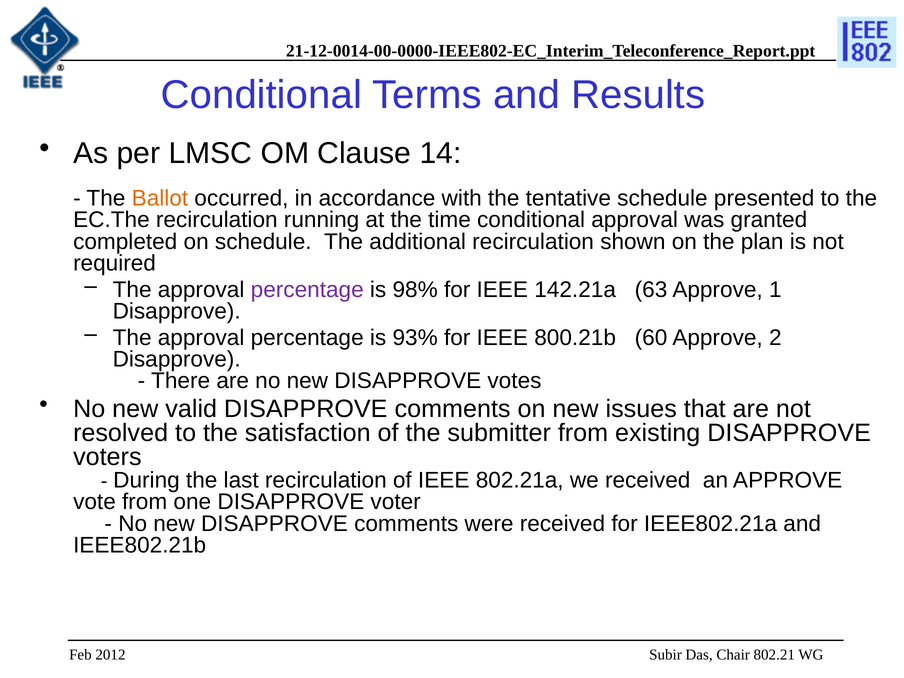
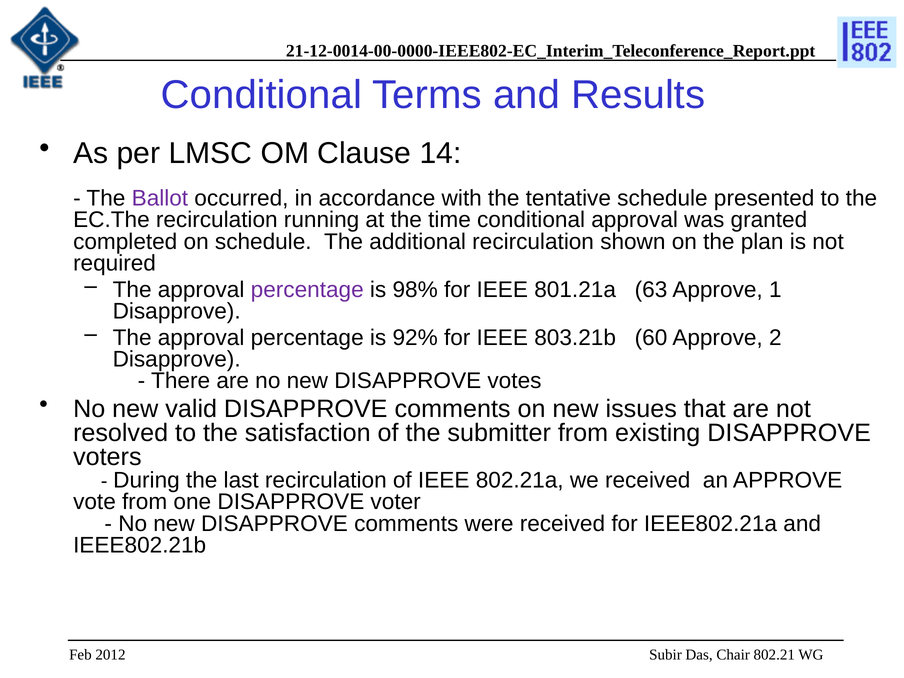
Ballot colour: orange -> purple
142.21a: 142.21a -> 801.21a
93%: 93% -> 92%
800.21b: 800.21b -> 803.21b
